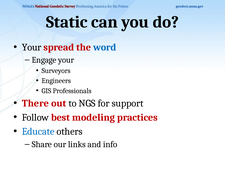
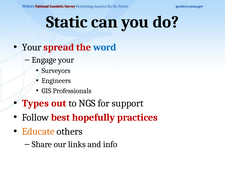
There: There -> Types
modeling: modeling -> hopefully
Educate colour: blue -> orange
